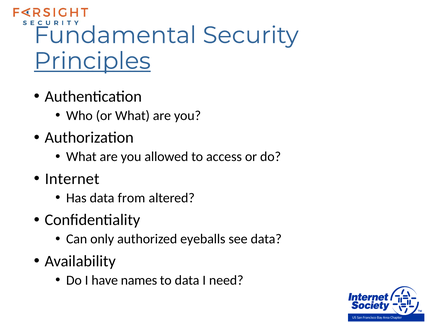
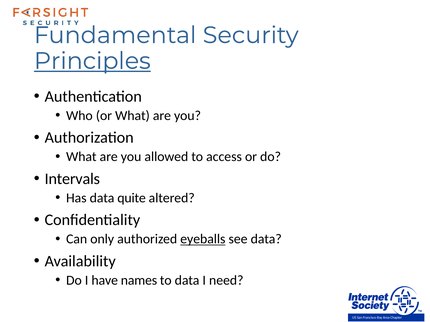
Internet: Internet -> Intervals
from: from -> quite
eyeballs underline: none -> present
